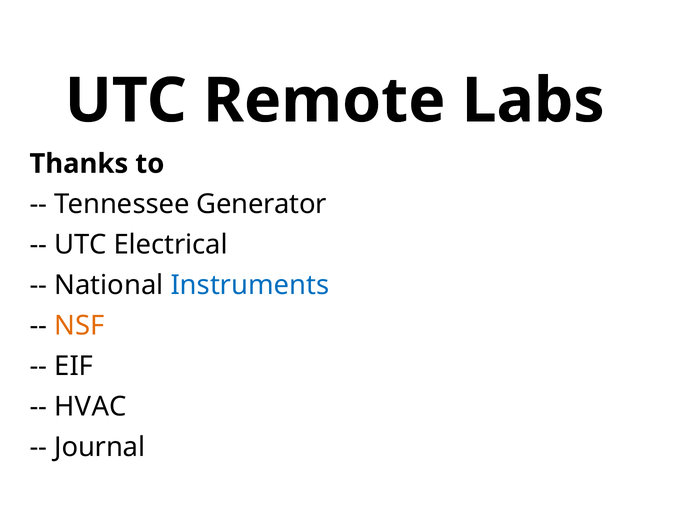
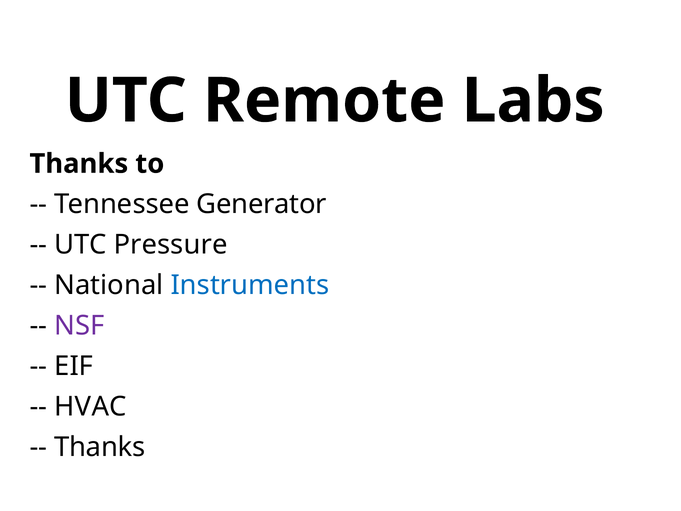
Electrical: Electrical -> Pressure
NSF colour: orange -> purple
Journal at (100, 447): Journal -> Thanks
